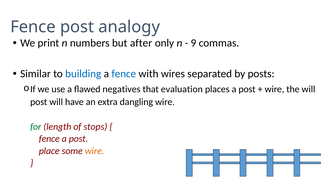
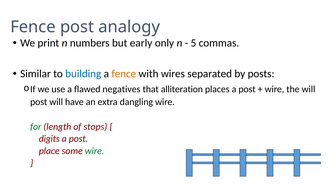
after: after -> early
9: 9 -> 5
fence at (124, 74) colour: blue -> orange
evaluation: evaluation -> alliteration
fence at (49, 139): fence -> digits
wire at (95, 151) colour: orange -> green
